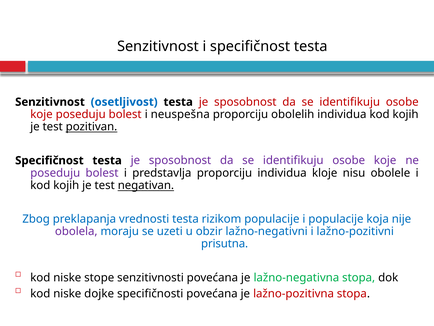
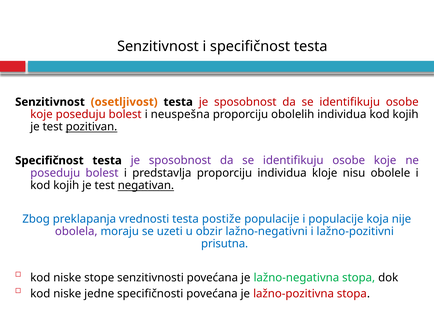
osetljivost colour: blue -> orange
rizikom: rizikom -> postiže
dojke: dojke -> jedne
